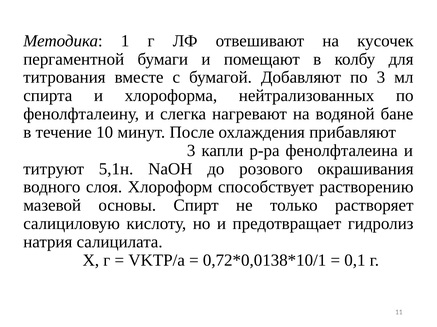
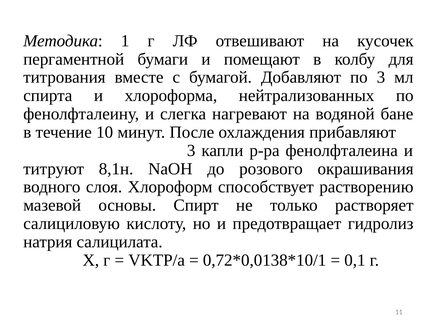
5,1н: 5,1н -> 8,1н
